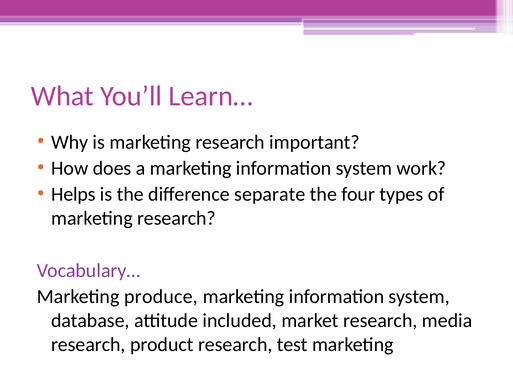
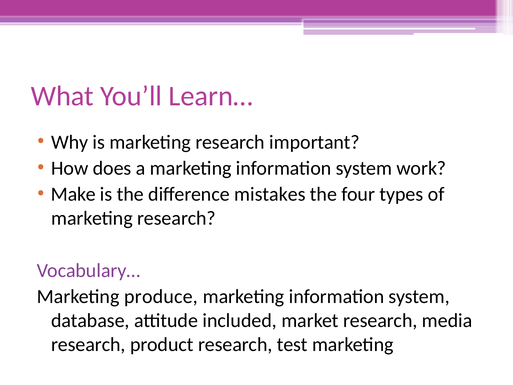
Helps: Helps -> Make
separate: separate -> mistakes
